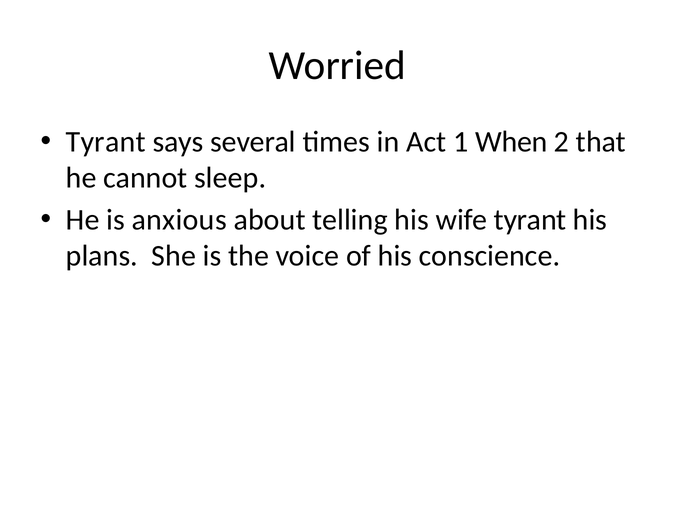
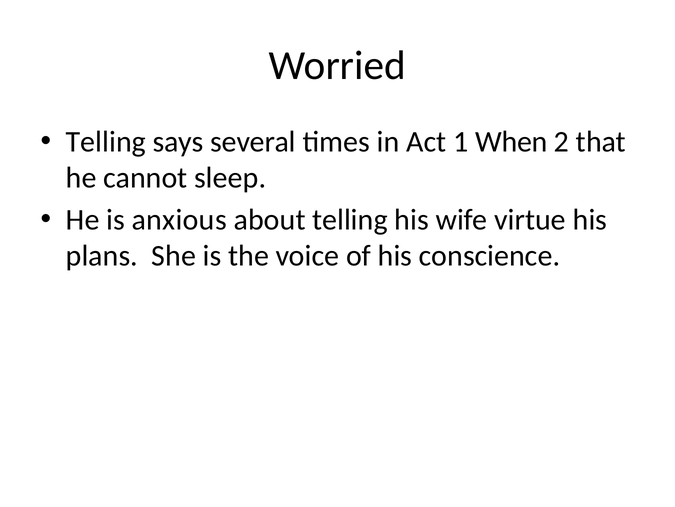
Tyrant at (106, 142): Tyrant -> Telling
wife tyrant: tyrant -> virtue
